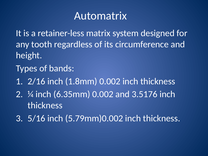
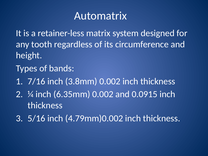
2/16: 2/16 -> 7/16
1.8mm: 1.8mm -> 3.8mm
3.5176: 3.5176 -> 0.0915
5.79mm)0.002: 5.79mm)0.002 -> 4.79mm)0.002
